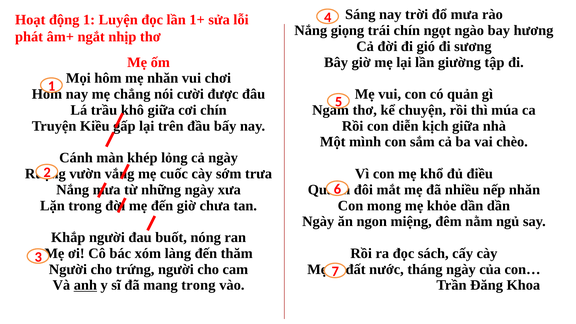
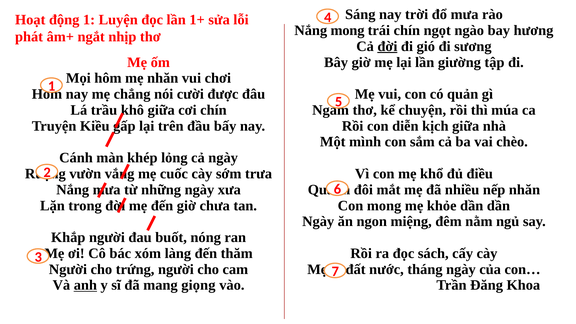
Nắng giọng: giọng -> mong
đời at (387, 46) underline: none -> present
mang trong: trong -> giọng
